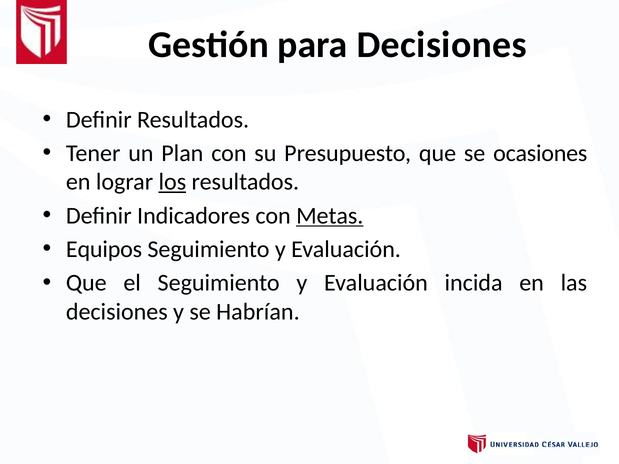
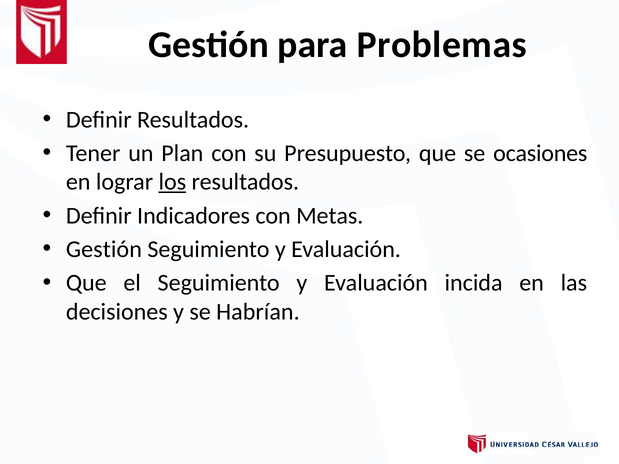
para Decisiones: Decisiones -> Problemas
Metas underline: present -> none
Equipos at (104, 249): Equipos -> Gestión
